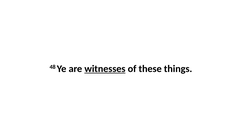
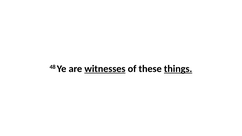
things underline: none -> present
